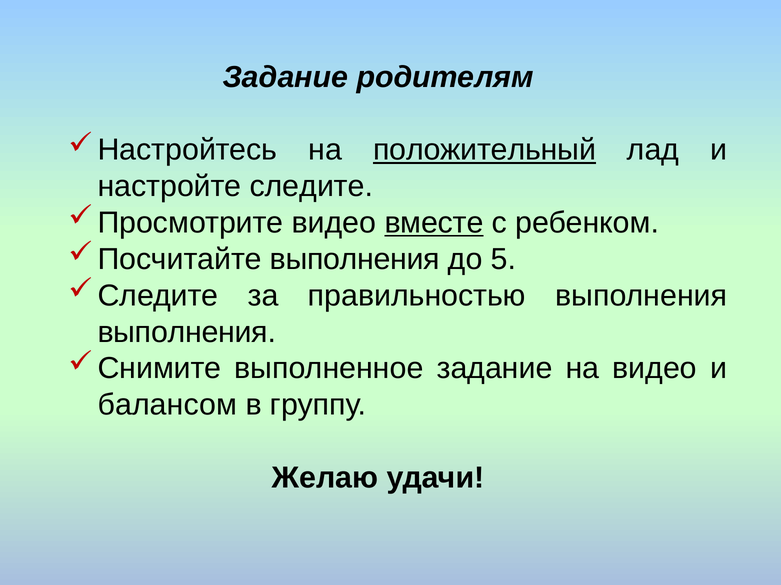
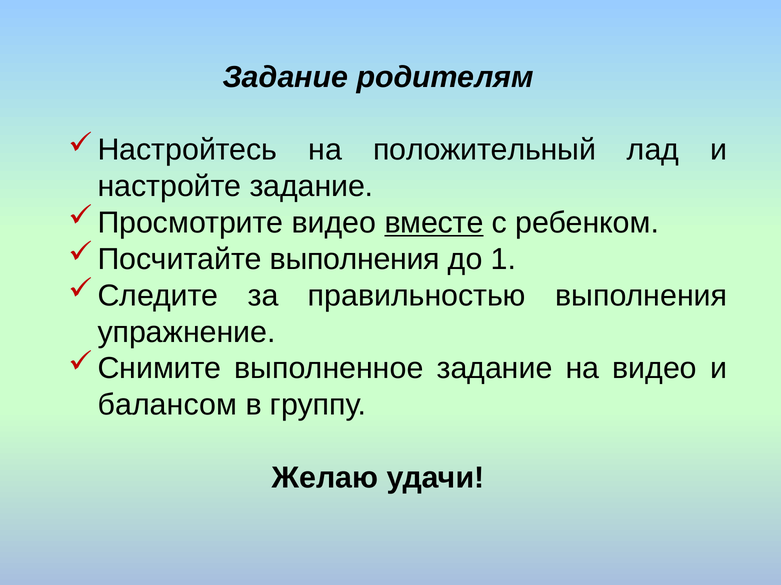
положительный underline: present -> none
настройте следите: следите -> задание
5: 5 -> 1
выполнения at (187, 332): выполнения -> упражнение
